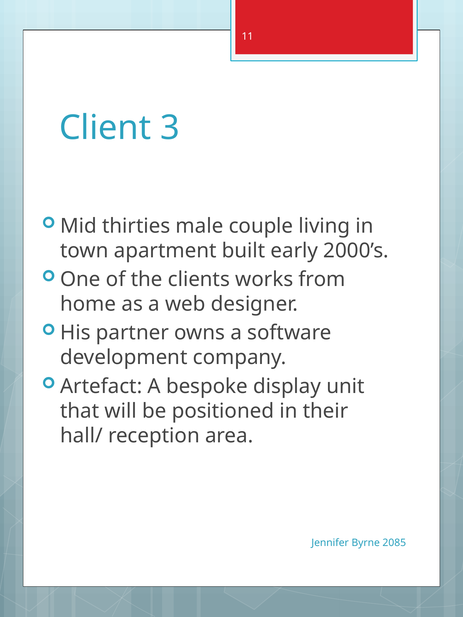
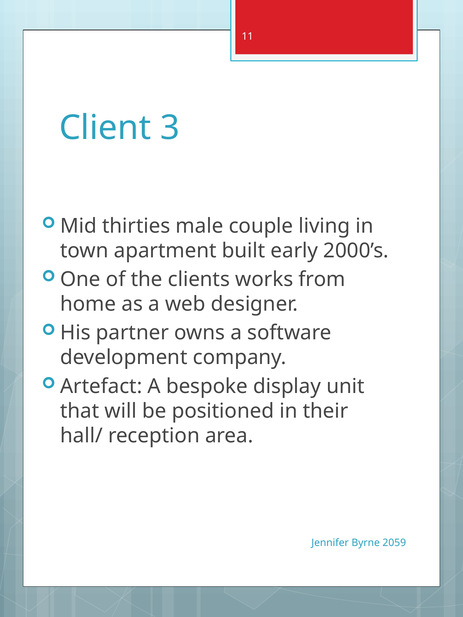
2085: 2085 -> 2059
